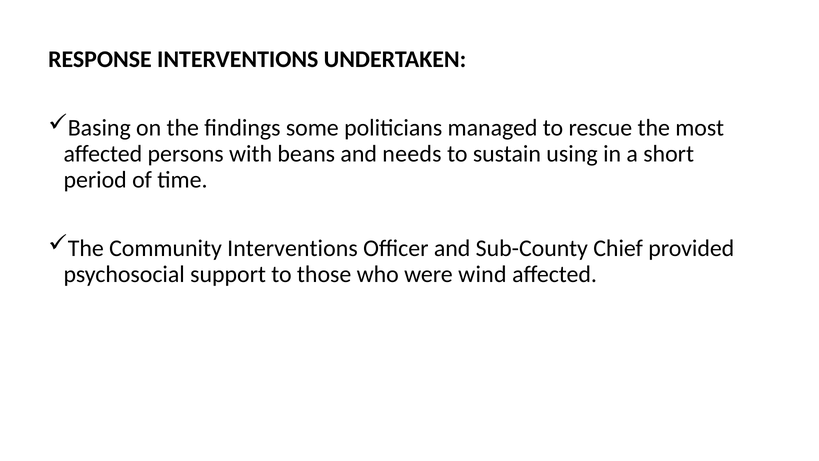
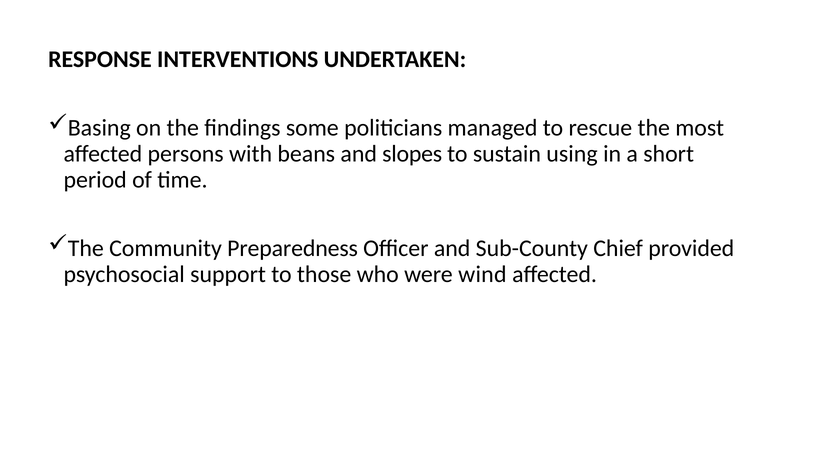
needs: needs -> slopes
Community Interventions: Interventions -> Preparedness
